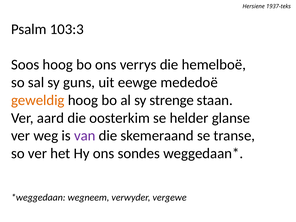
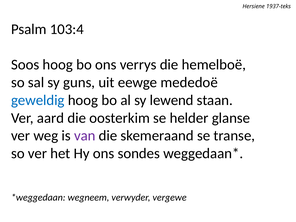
103:3: 103:3 -> 103:4
geweldig colour: orange -> blue
strenge: strenge -> lewend
